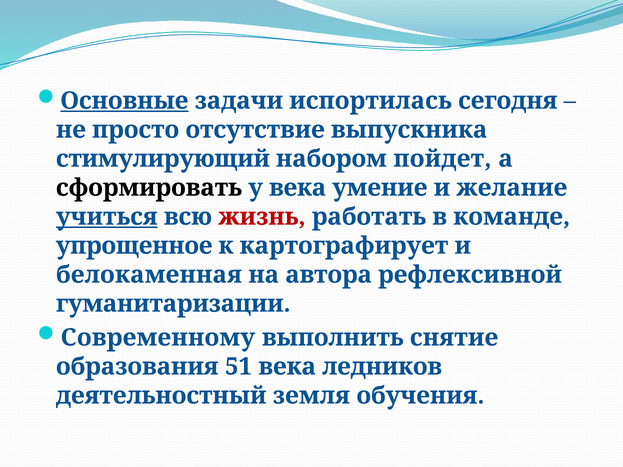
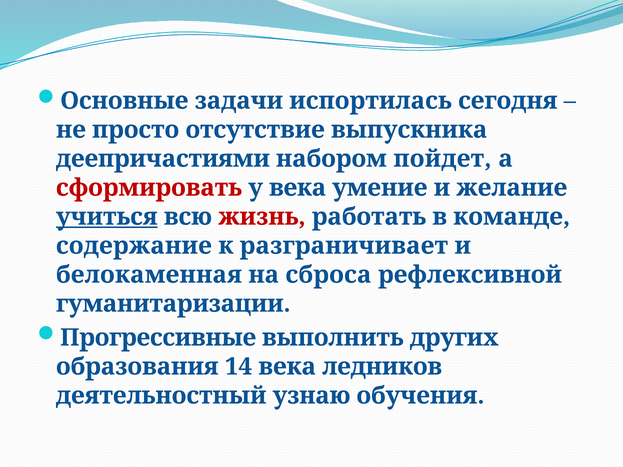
Основные underline: present -> none
стимулирующий: стимулирующий -> деепричастиями
сформировать colour: black -> red
упрощенное: упрощенное -> содержание
картографирует: картографирует -> разграничивает
автора: автора -> сброса
Современному: Современному -> Прогрессивные
снятие: снятие -> других
51: 51 -> 14
земля: земля -> узнаю
